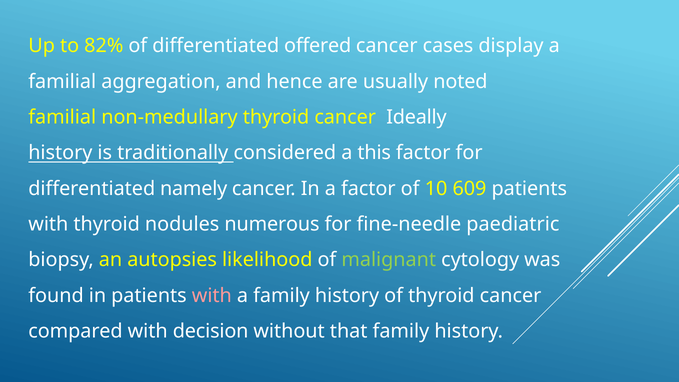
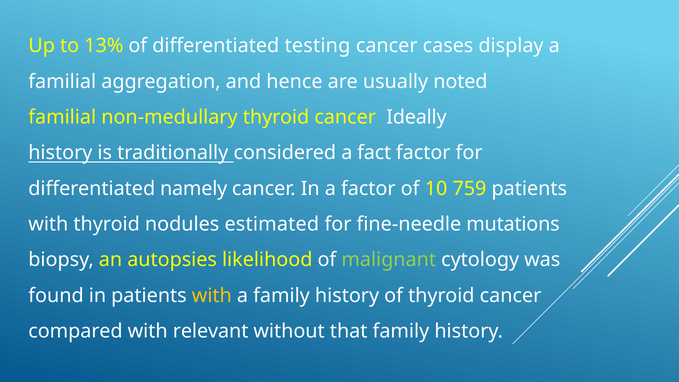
82%: 82% -> 13%
offered: offered -> testing
this: this -> fact
609: 609 -> 759
numerous: numerous -> estimated
paediatric: paediatric -> mutations
with at (212, 296) colour: pink -> yellow
decision: decision -> relevant
